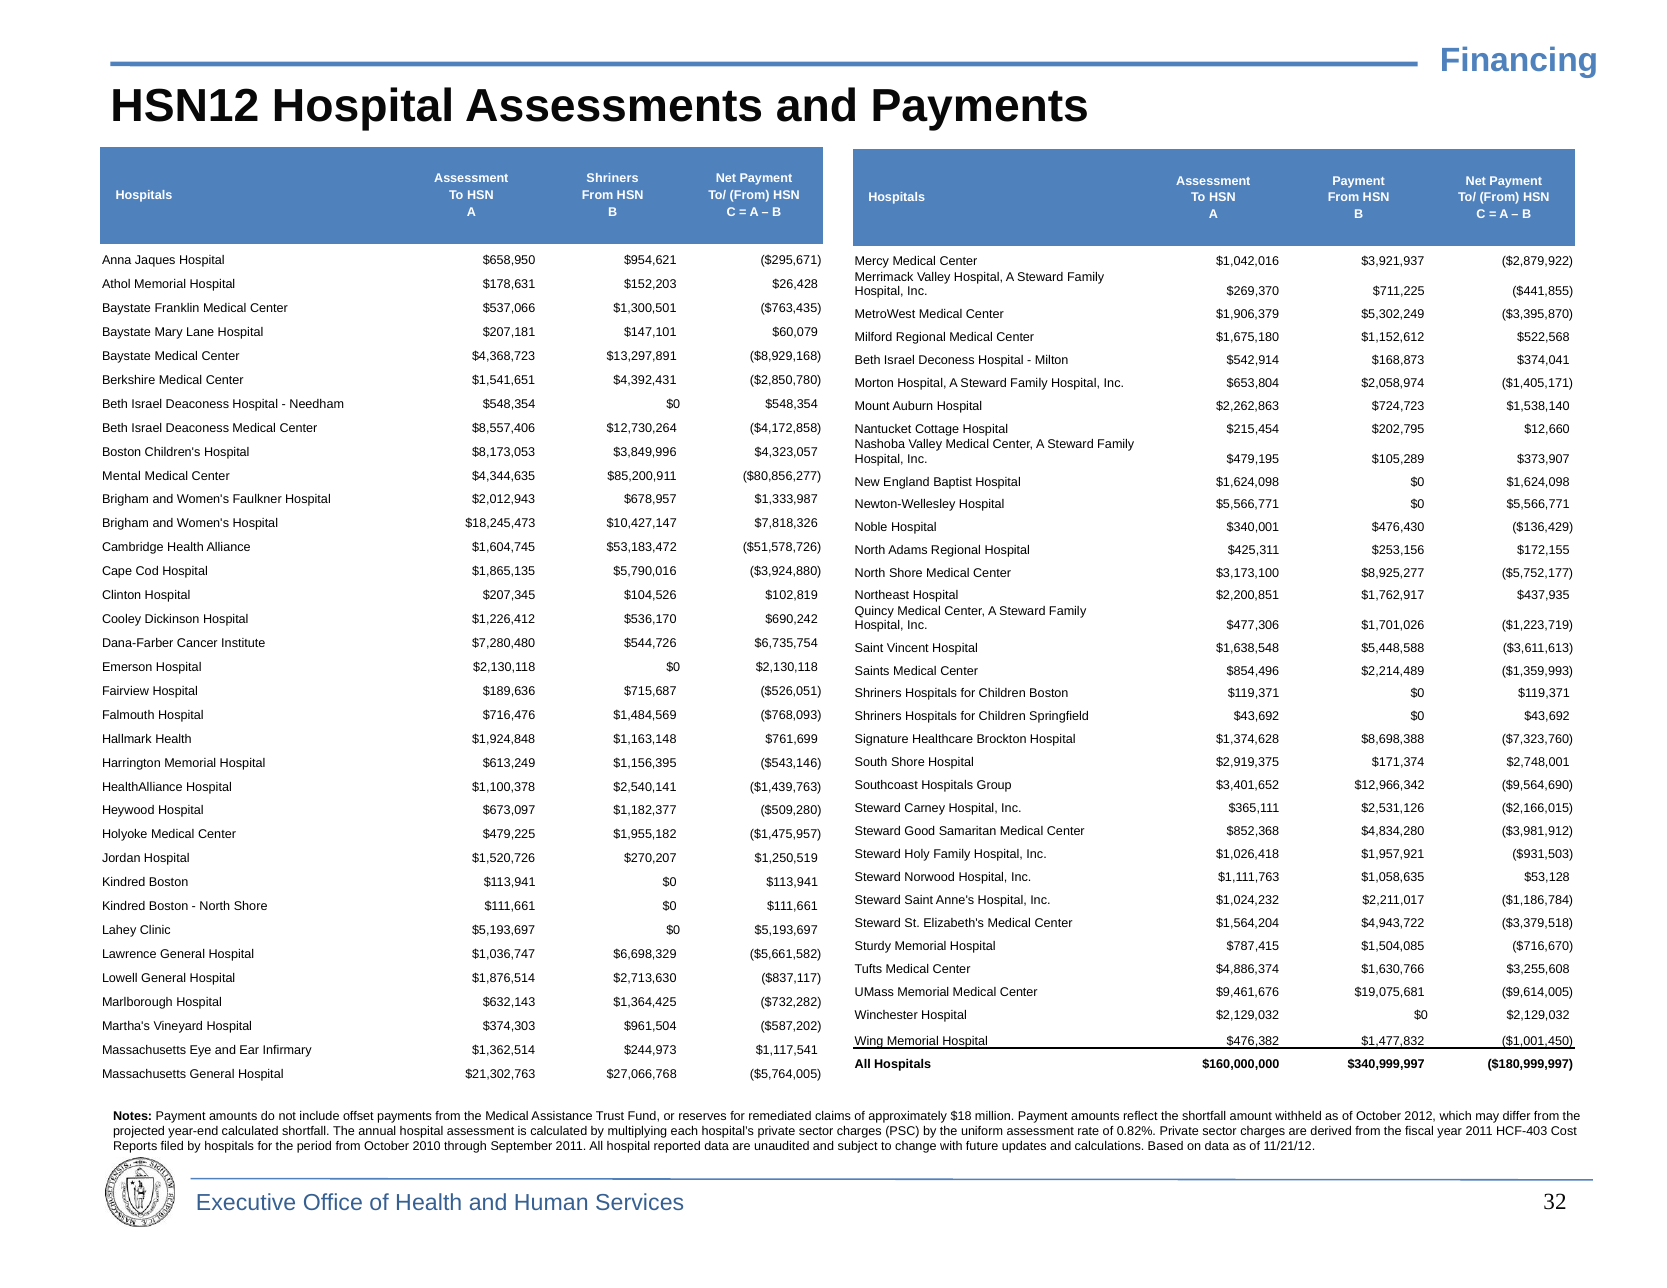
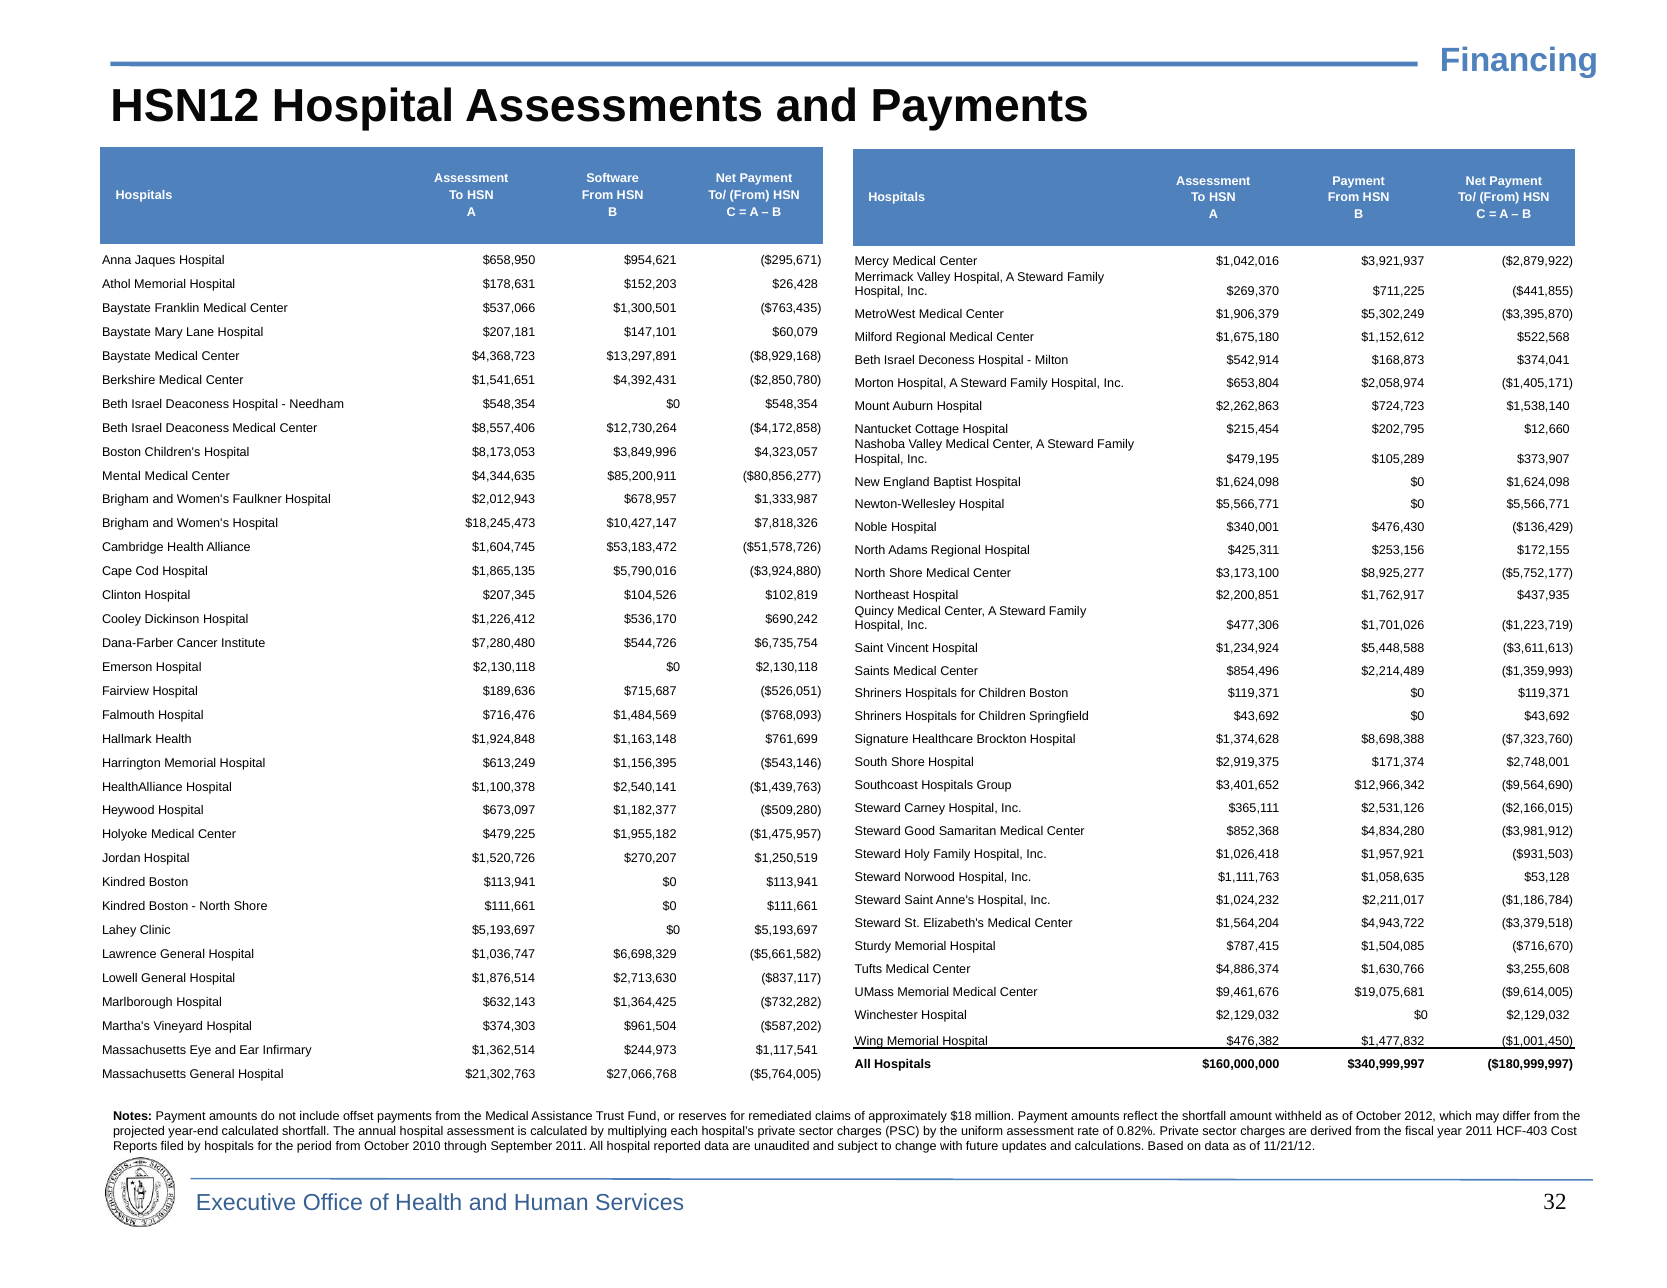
Shriners at (613, 179): Shriners -> Software
$1,638,548: $1,638,548 -> $1,234,924
